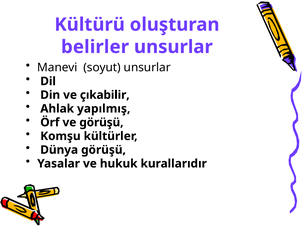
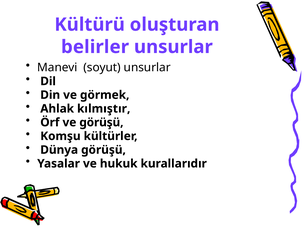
çıkabilir: çıkabilir -> görmek
yapılmış: yapılmış -> kılmıştır
